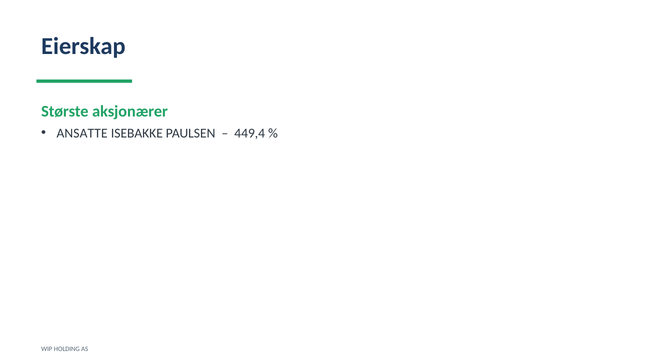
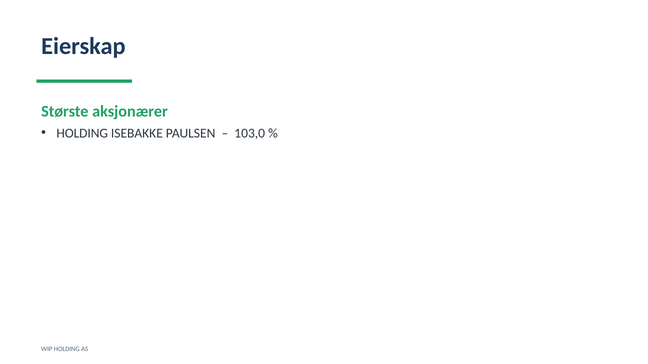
ANSATTE at (82, 133): ANSATTE -> HOLDING
449,4: 449,4 -> 103,0
